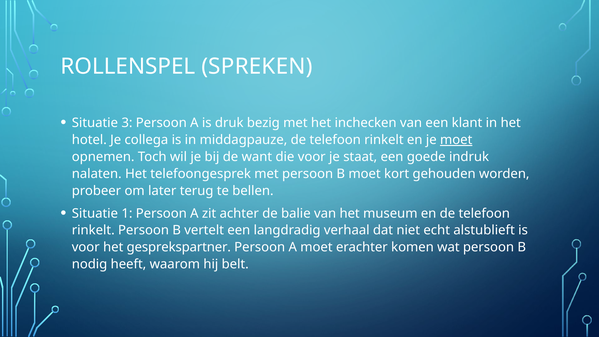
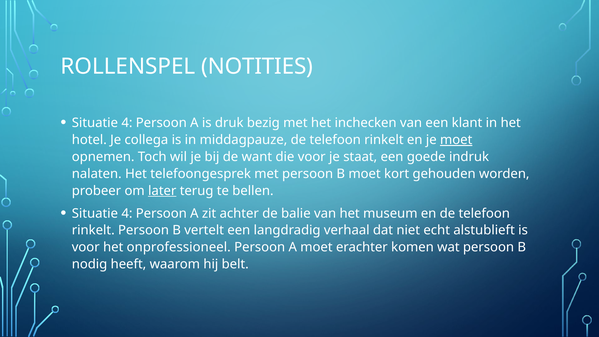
SPREKEN: SPREKEN -> NOTITIES
3 at (127, 123): 3 -> 4
later underline: none -> present
1 at (127, 213): 1 -> 4
gesprekspartner: gesprekspartner -> onprofessioneel
